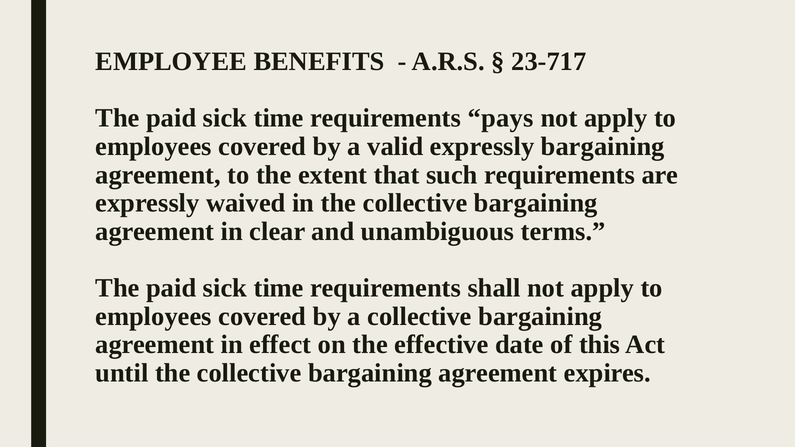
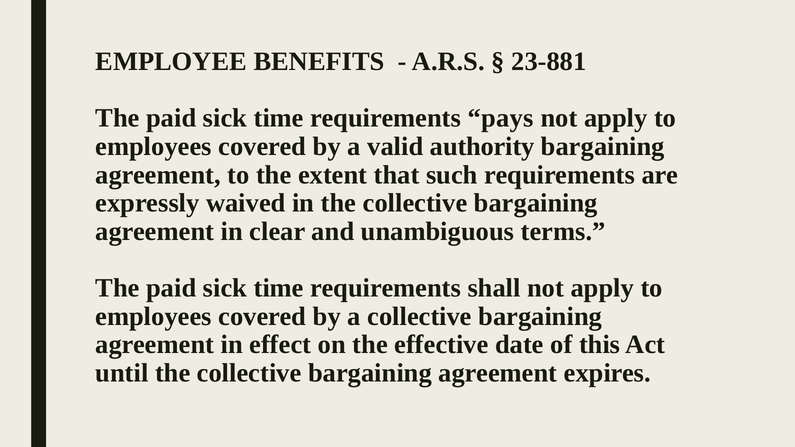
23-717: 23-717 -> 23-881
valid expressly: expressly -> authority
